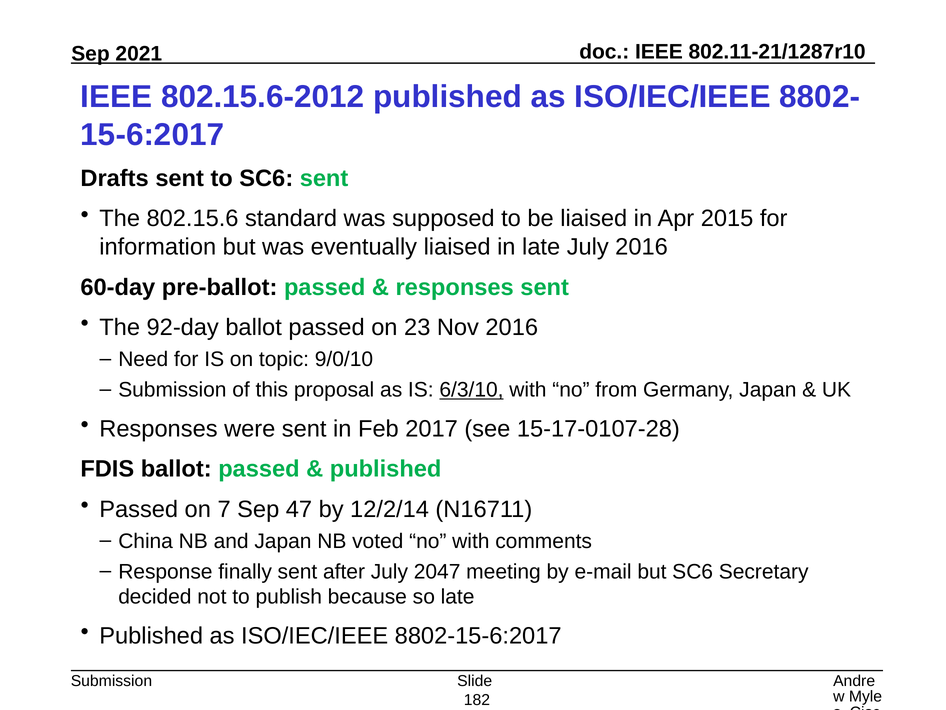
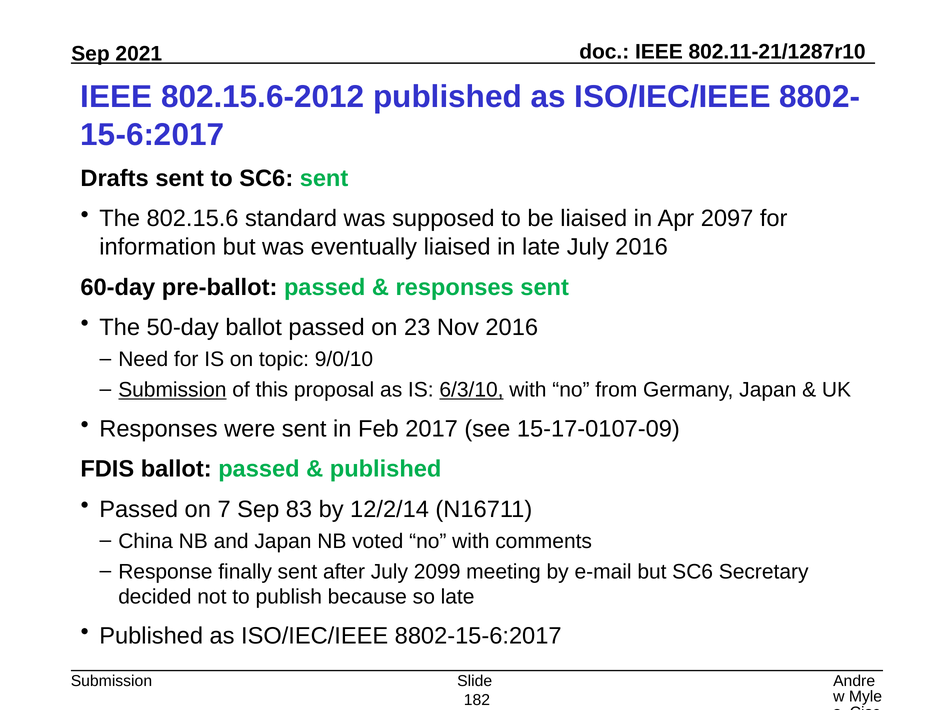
2015: 2015 -> 2097
92-day: 92-day -> 50-day
Submission at (172, 390) underline: none -> present
15-17-0107-28: 15-17-0107-28 -> 15-17-0107-09
47: 47 -> 83
2047: 2047 -> 2099
